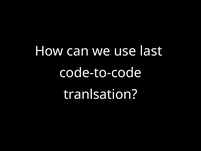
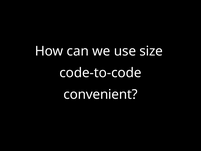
last: last -> size
tranlsation: tranlsation -> convenient
